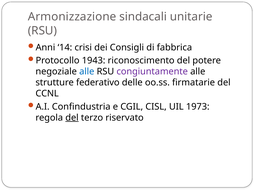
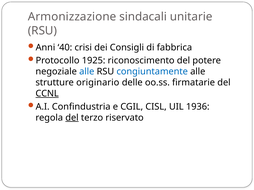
14: 14 -> 40
1943: 1943 -> 1925
congiuntamente colour: purple -> blue
federativo: federativo -> originario
CCNL underline: none -> present
1973: 1973 -> 1936
